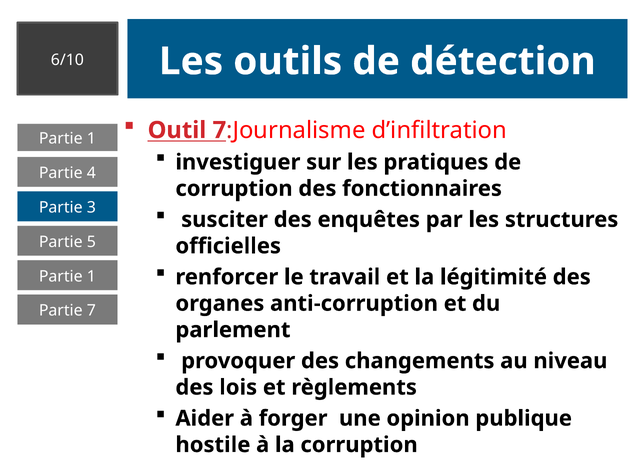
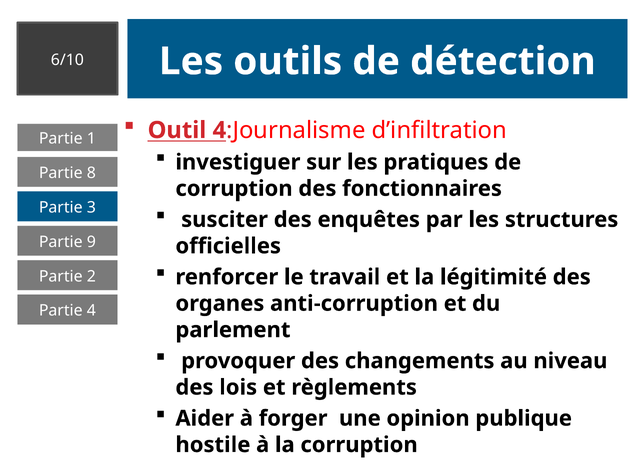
Outil 7: 7 -> 4
4: 4 -> 8
5: 5 -> 9
1 at (91, 276): 1 -> 2
Partie 7: 7 -> 4
